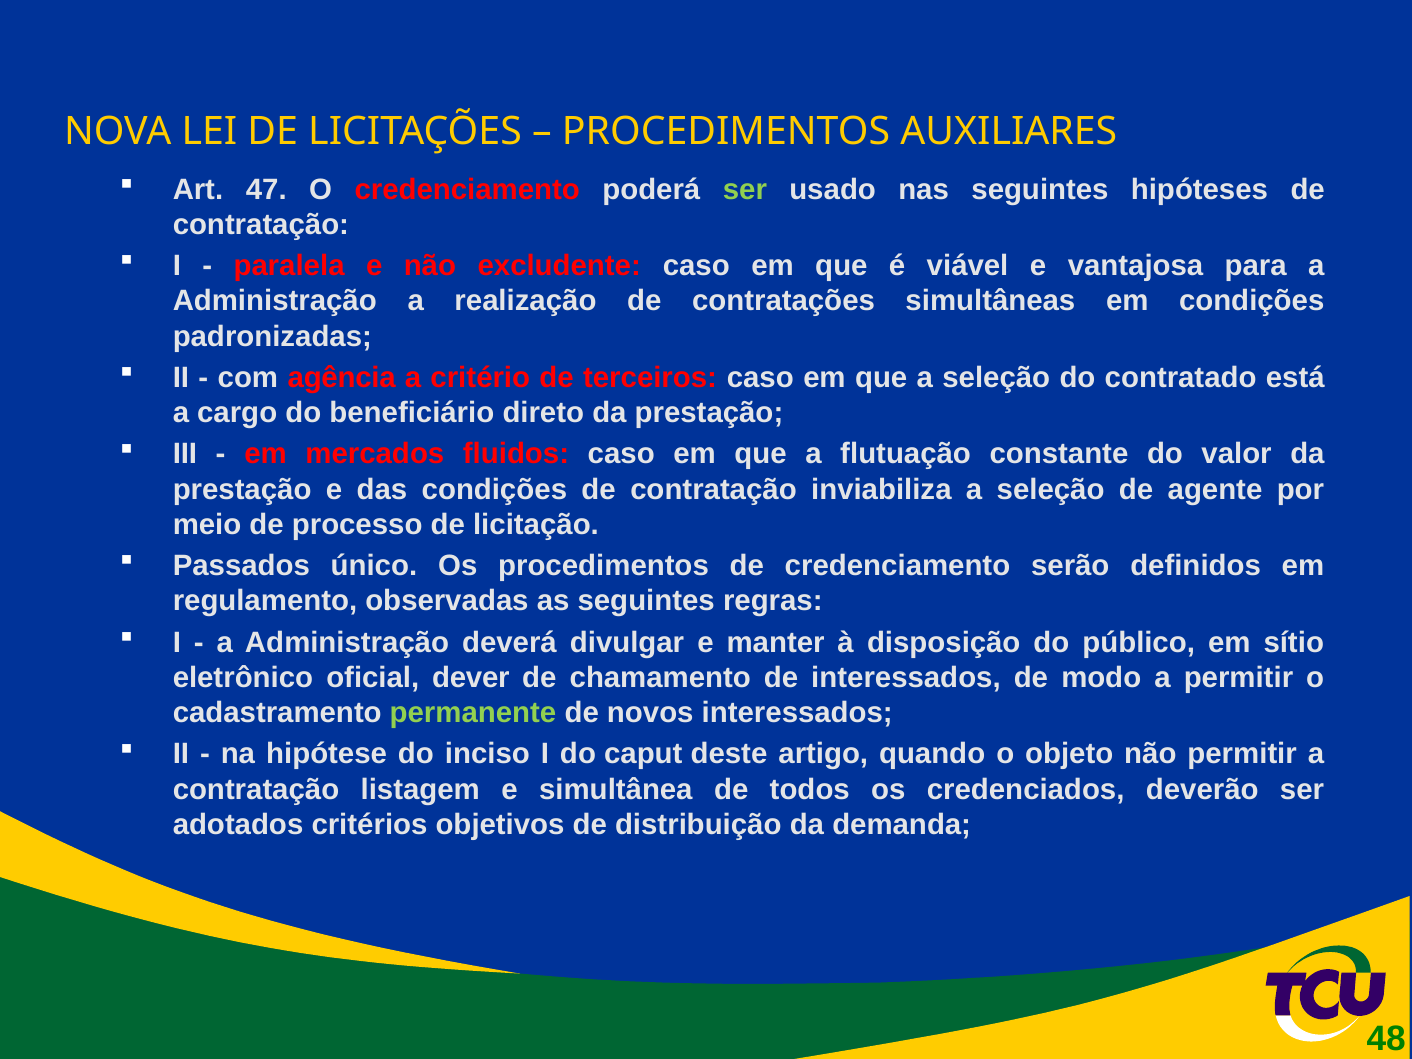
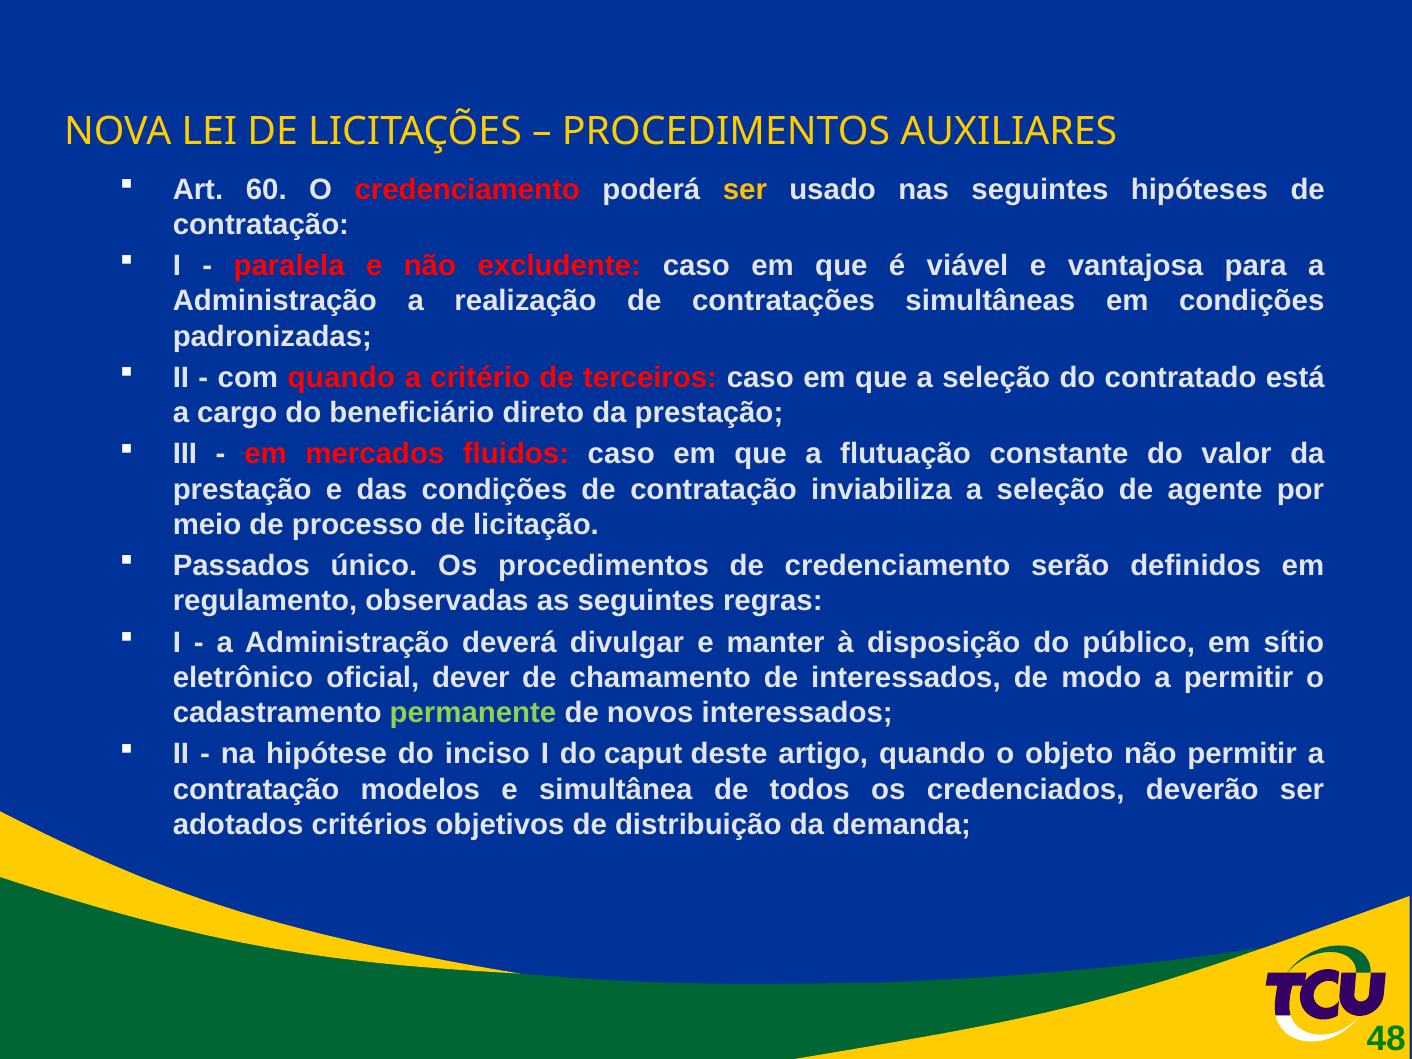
47: 47 -> 60
ser at (745, 189) colour: light green -> yellow
com agência: agência -> quando
listagem: listagem -> modelos
